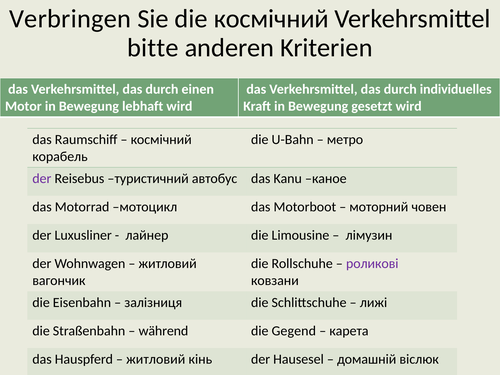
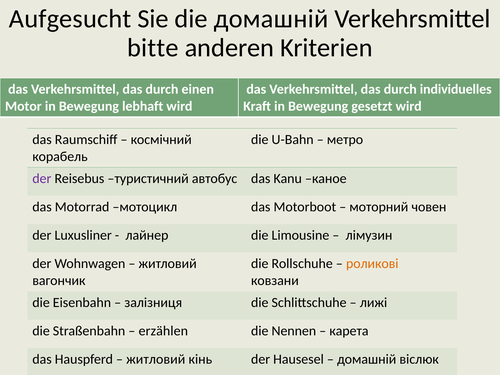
Verbringen: Verbringen -> Aufgesucht
die космічний: космічний -> домашній
роликові colour: purple -> orange
während: während -> erzählen
Gegend: Gegend -> Nennen
